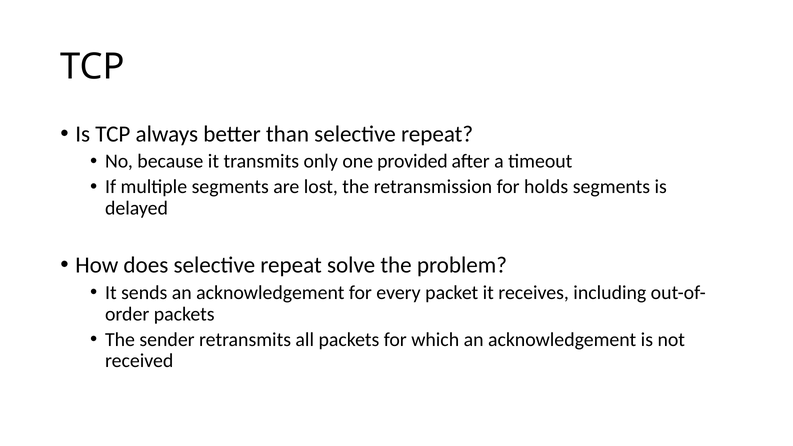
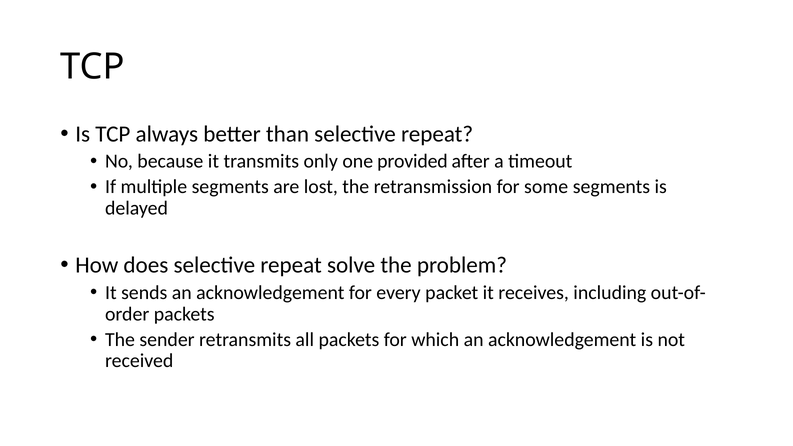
holds: holds -> some
